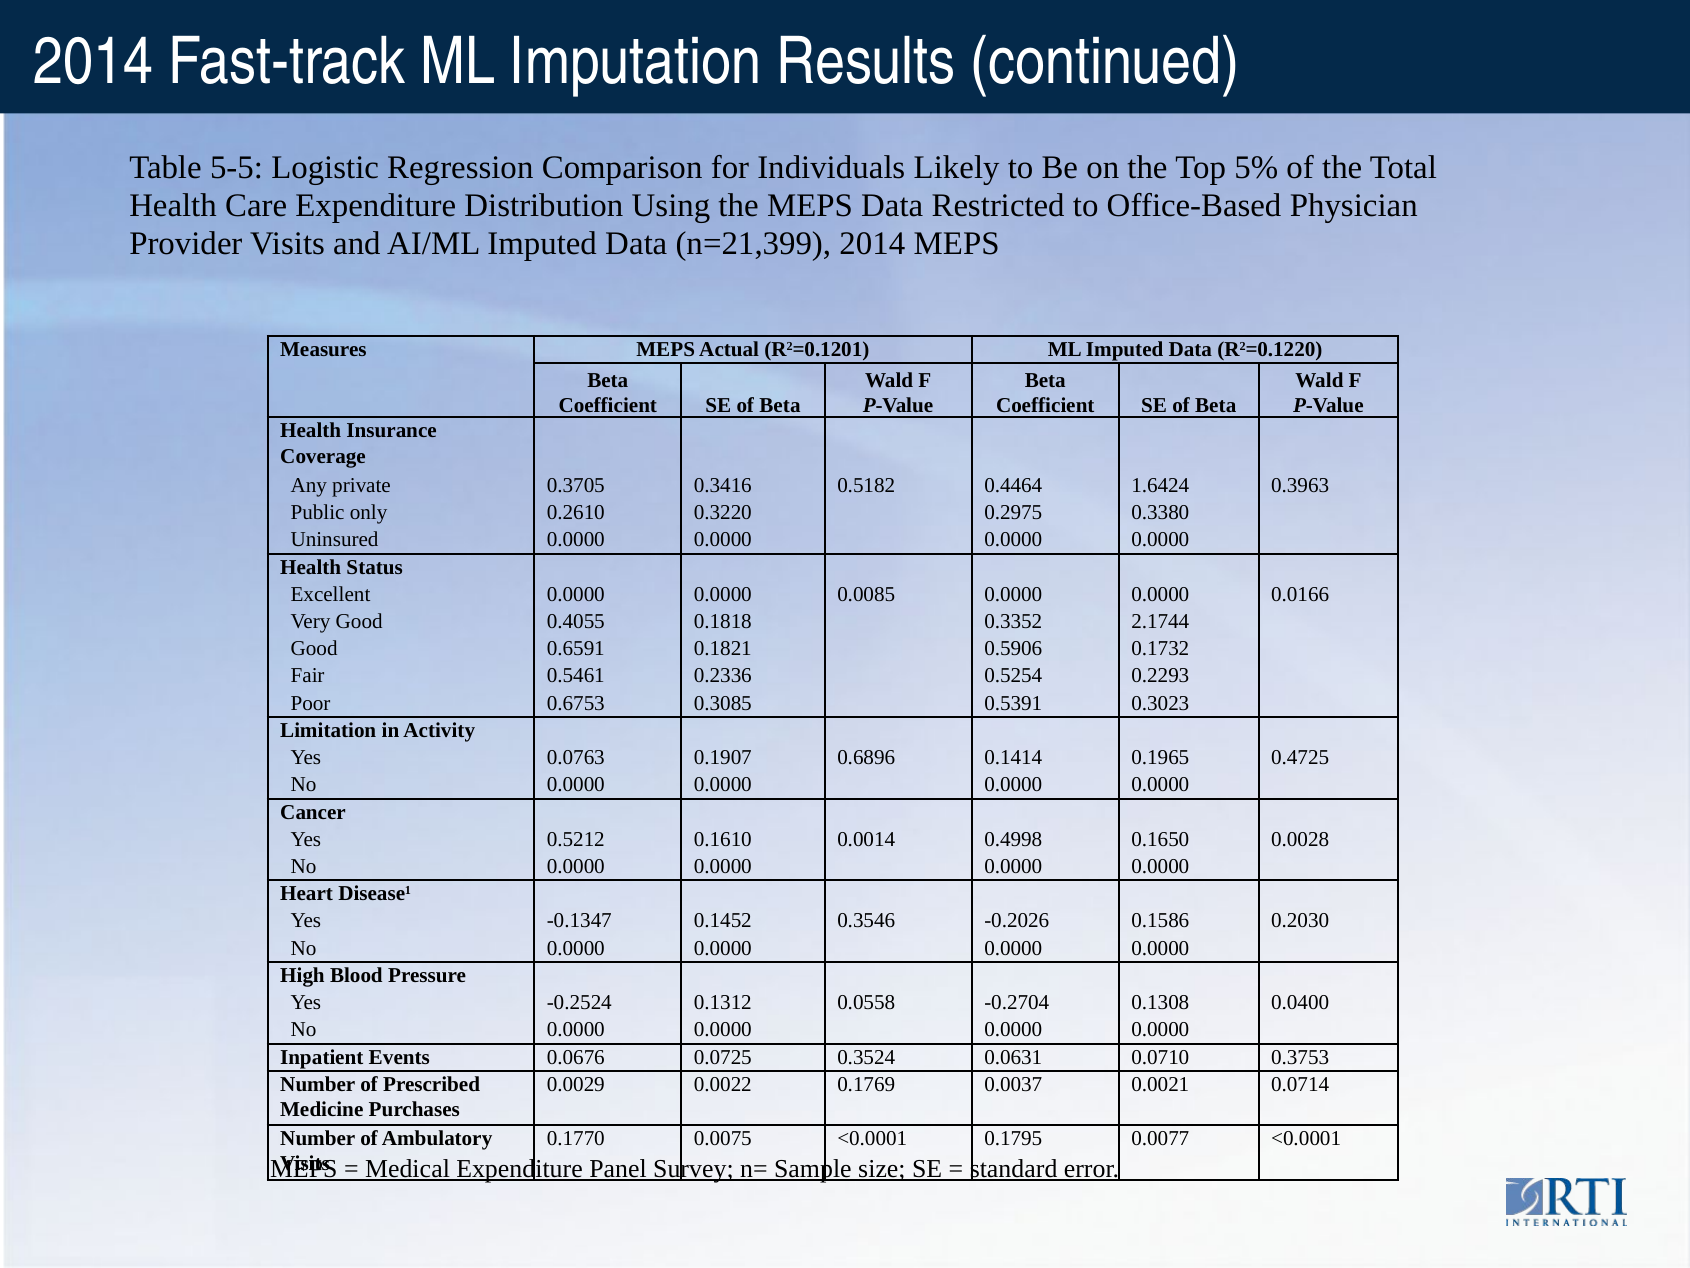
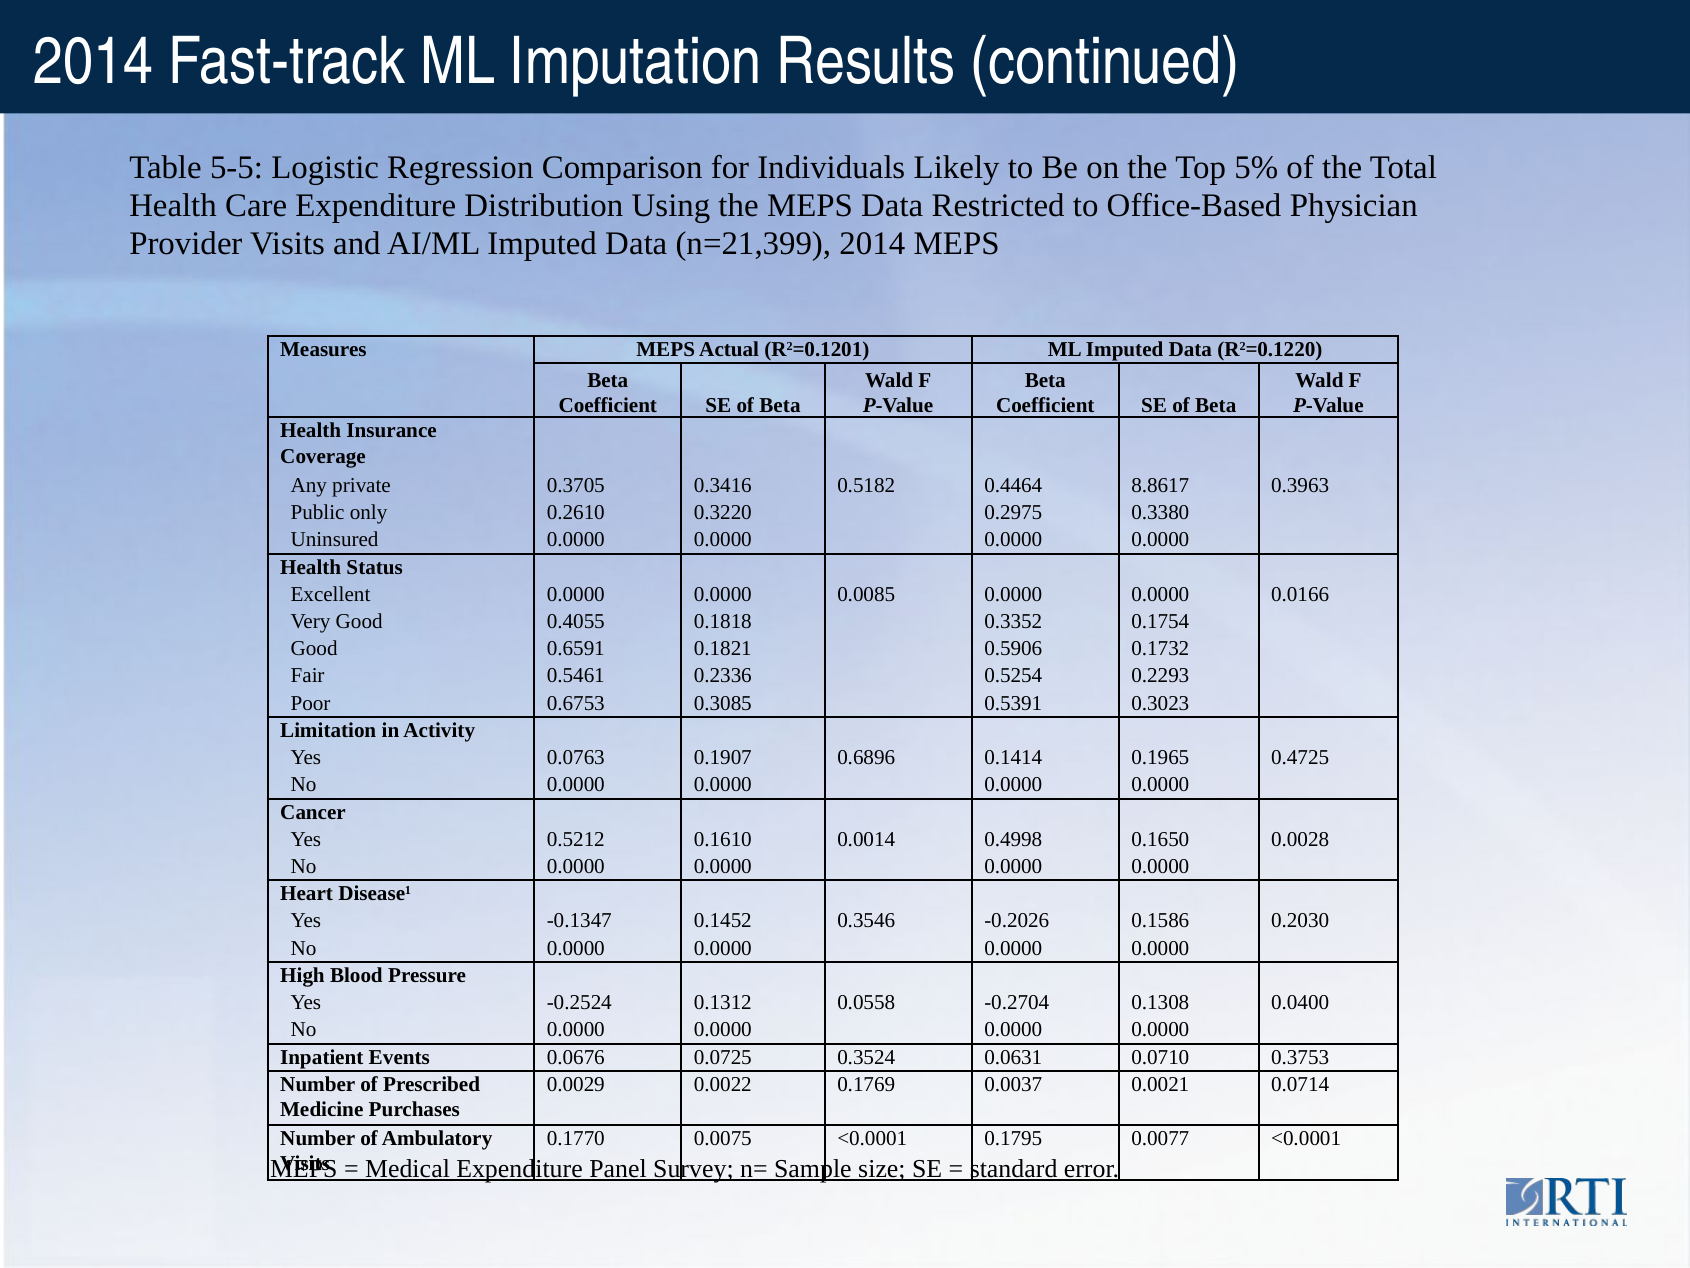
1.6424: 1.6424 -> 8.8617
2.1744: 2.1744 -> 0.1754
